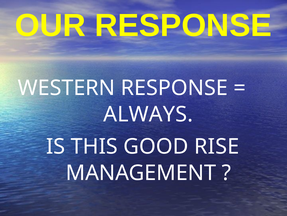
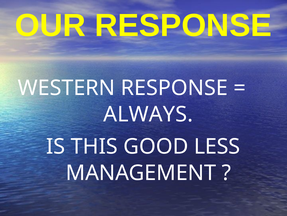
RISE: RISE -> LESS
